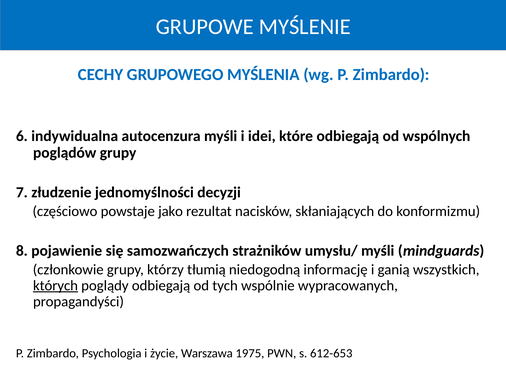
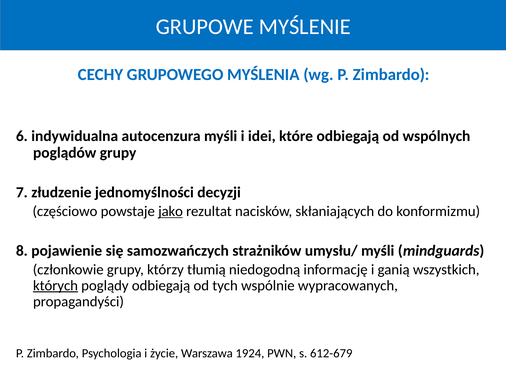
jako underline: none -> present
1975: 1975 -> 1924
612-653: 612-653 -> 612-679
